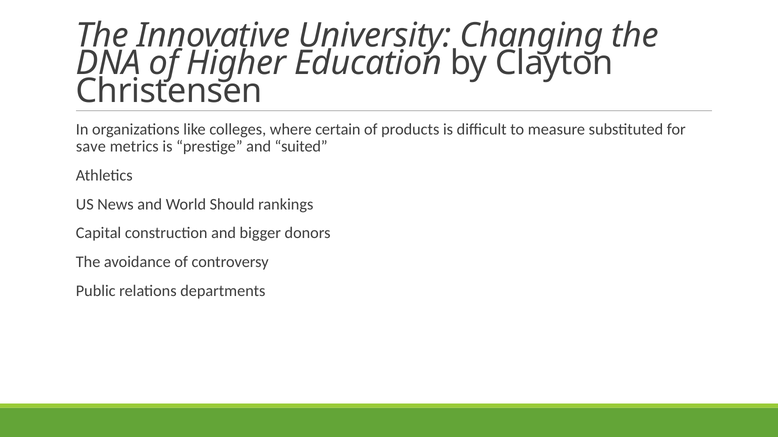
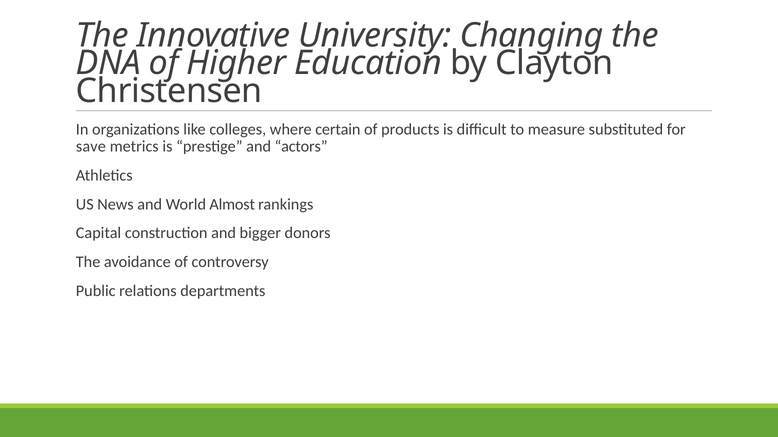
suited: suited -> actors
Should: Should -> Almost
